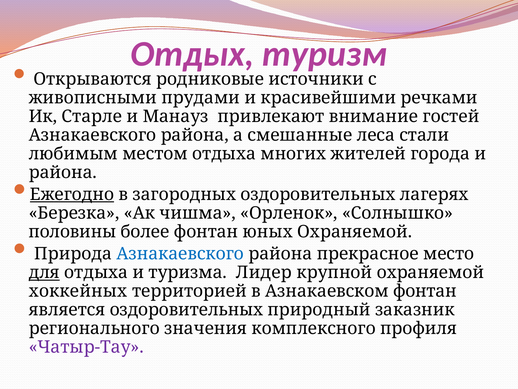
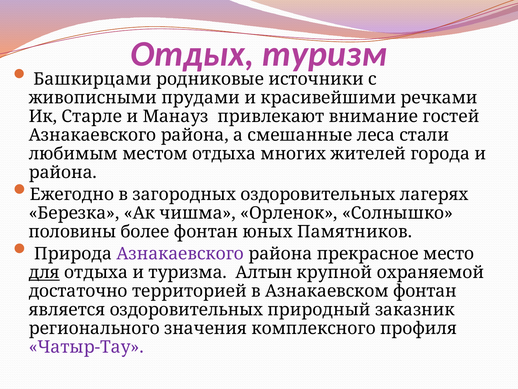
Открываются: Открываются -> Башкирцами
Ежегодно underline: present -> none
юных Охраняемой: Охраняемой -> Памятников
Азнакаевского at (180, 254) colour: blue -> purple
Лидер: Лидер -> Алтын
хоккейных: хоккейных -> достаточно
